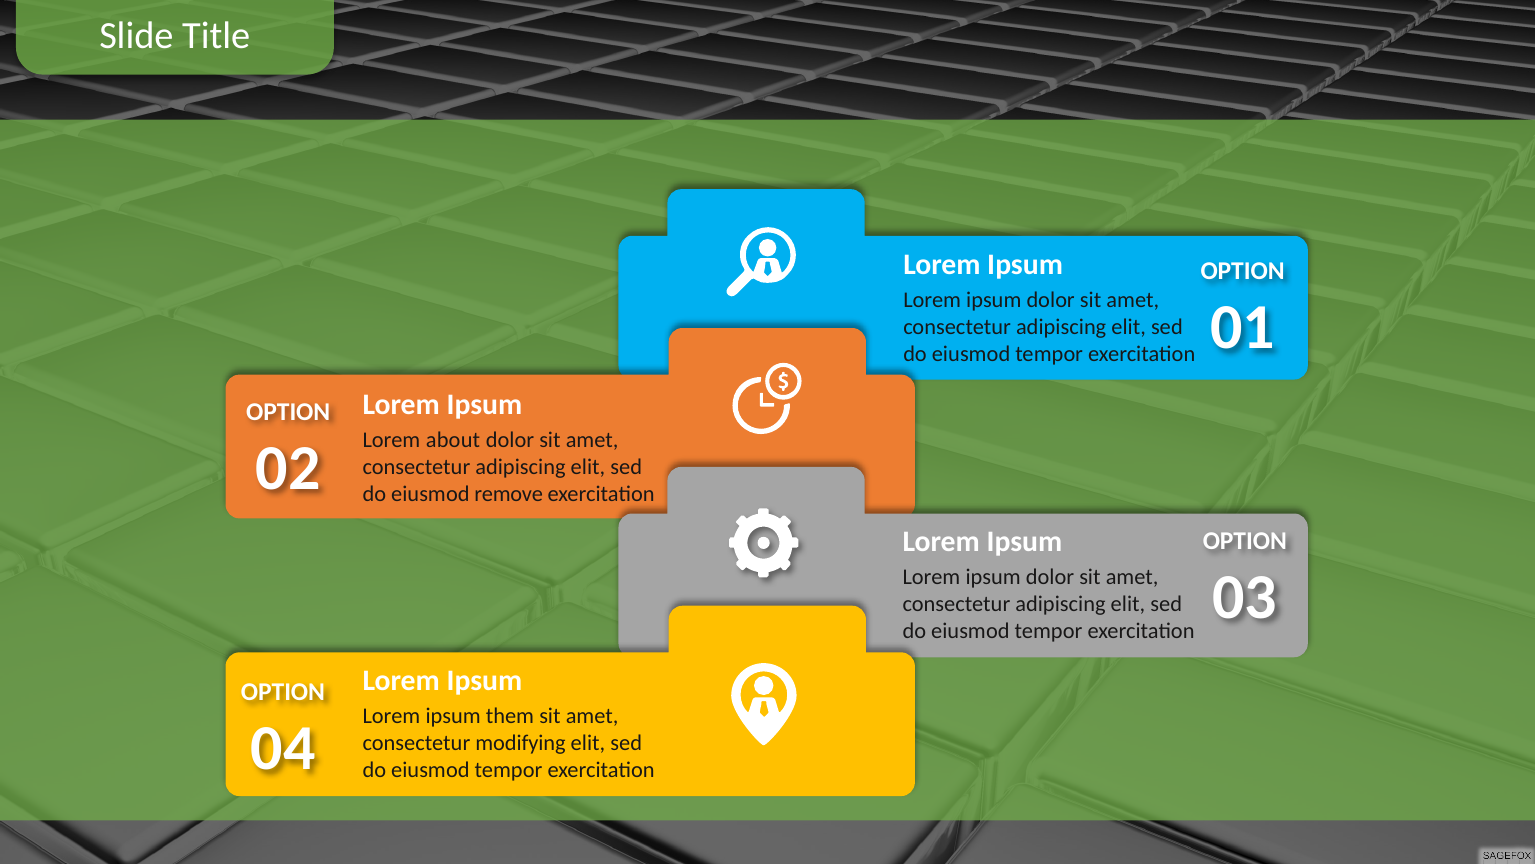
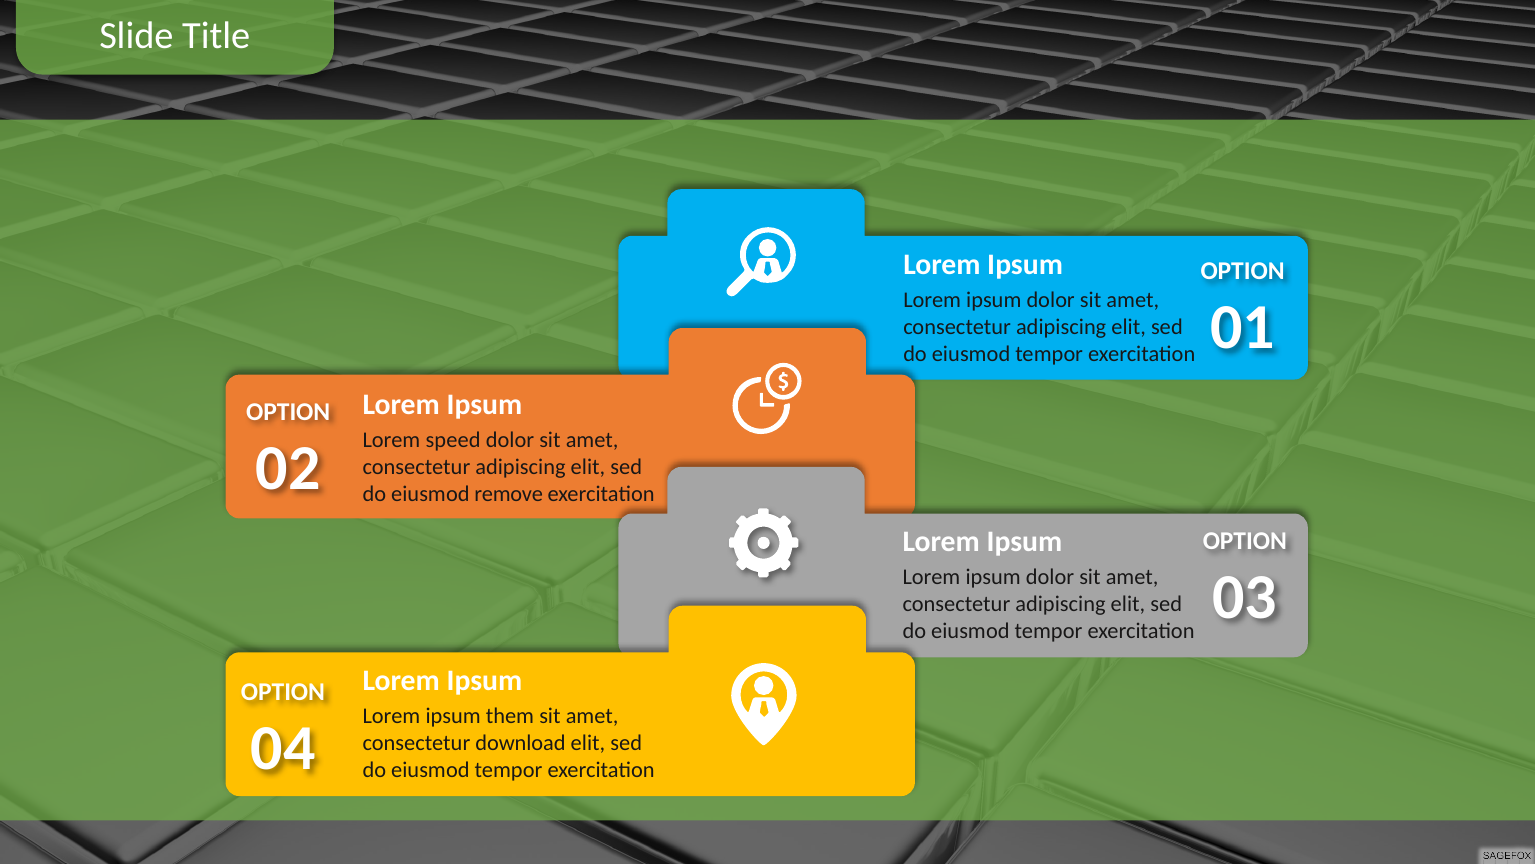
about: about -> speed
modifying: modifying -> download
